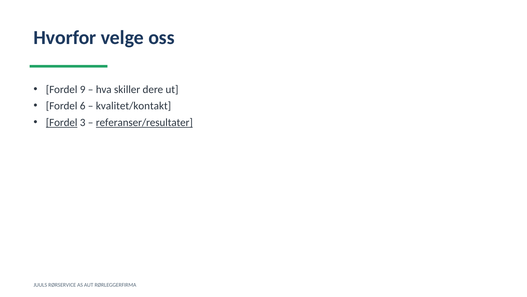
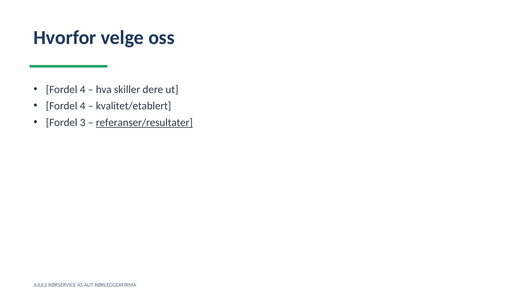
9 at (83, 89): 9 -> 4
6 at (83, 106): 6 -> 4
kvalitet/kontakt: kvalitet/kontakt -> kvalitet/etablert
Fordel at (62, 122) underline: present -> none
